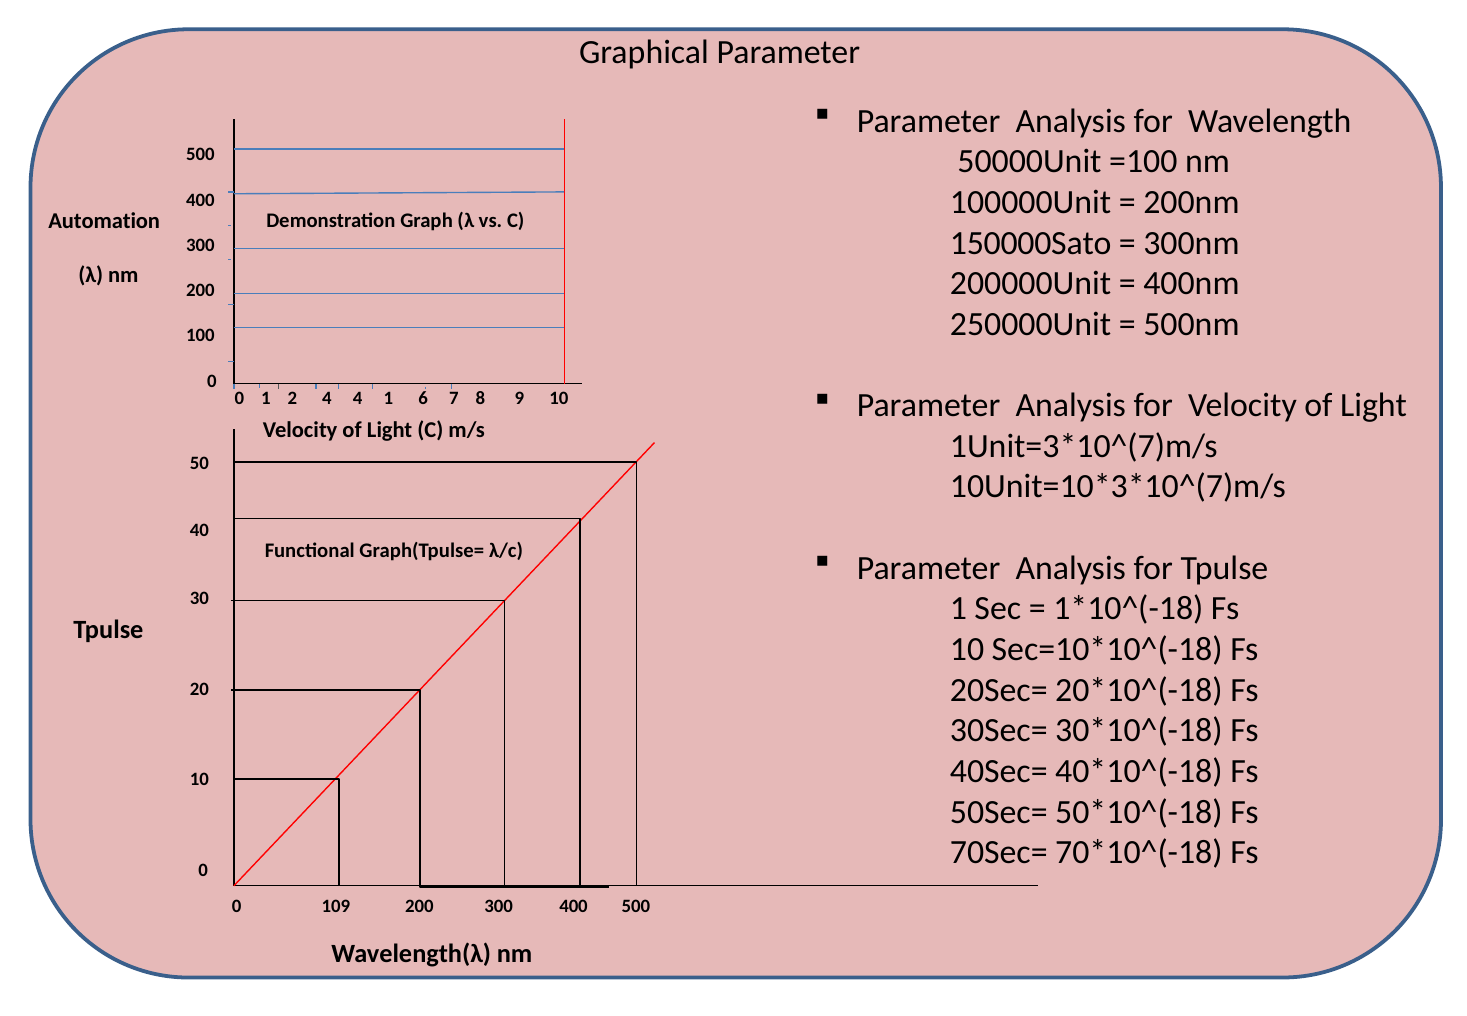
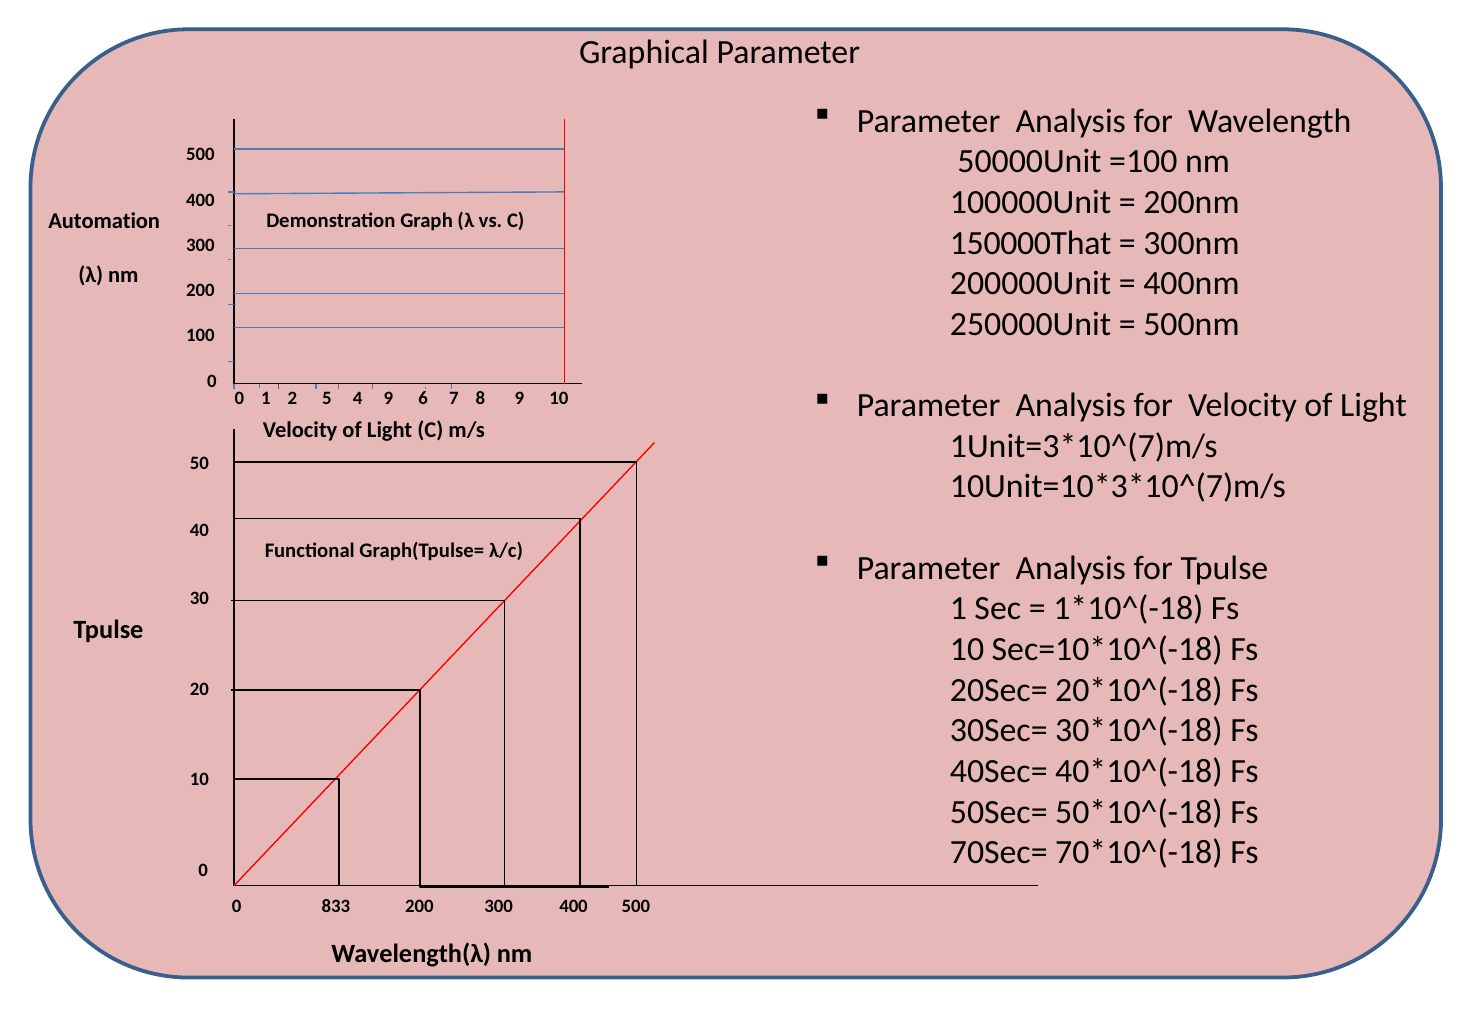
150000Sato: 150000Sato -> 150000That
2 4: 4 -> 5
4 1: 1 -> 9
109: 109 -> 833
